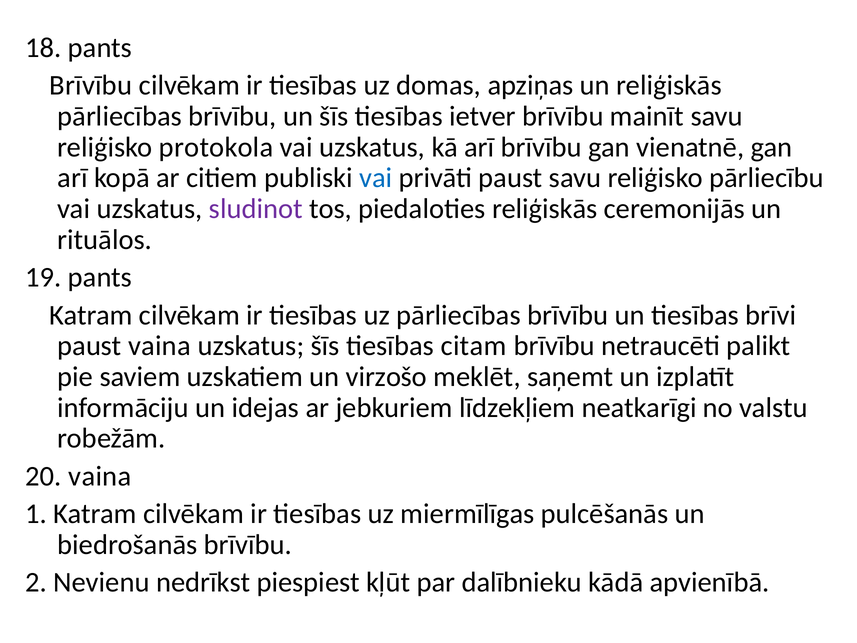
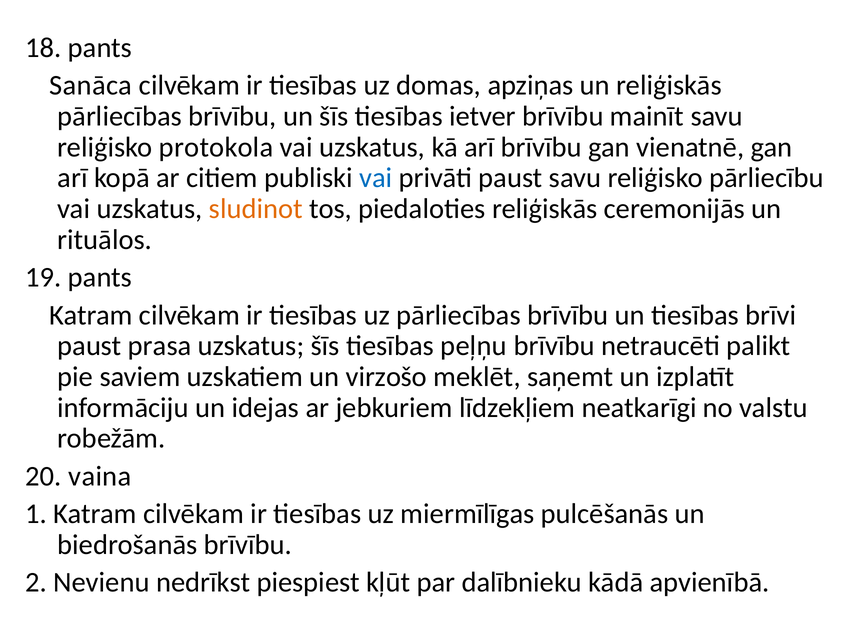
Brīvību at (91, 85): Brīvību -> Sanāca
sludinot colour: purple -> orange
paust vaina: vaina -> prasa
citam: citam -> peļņu
